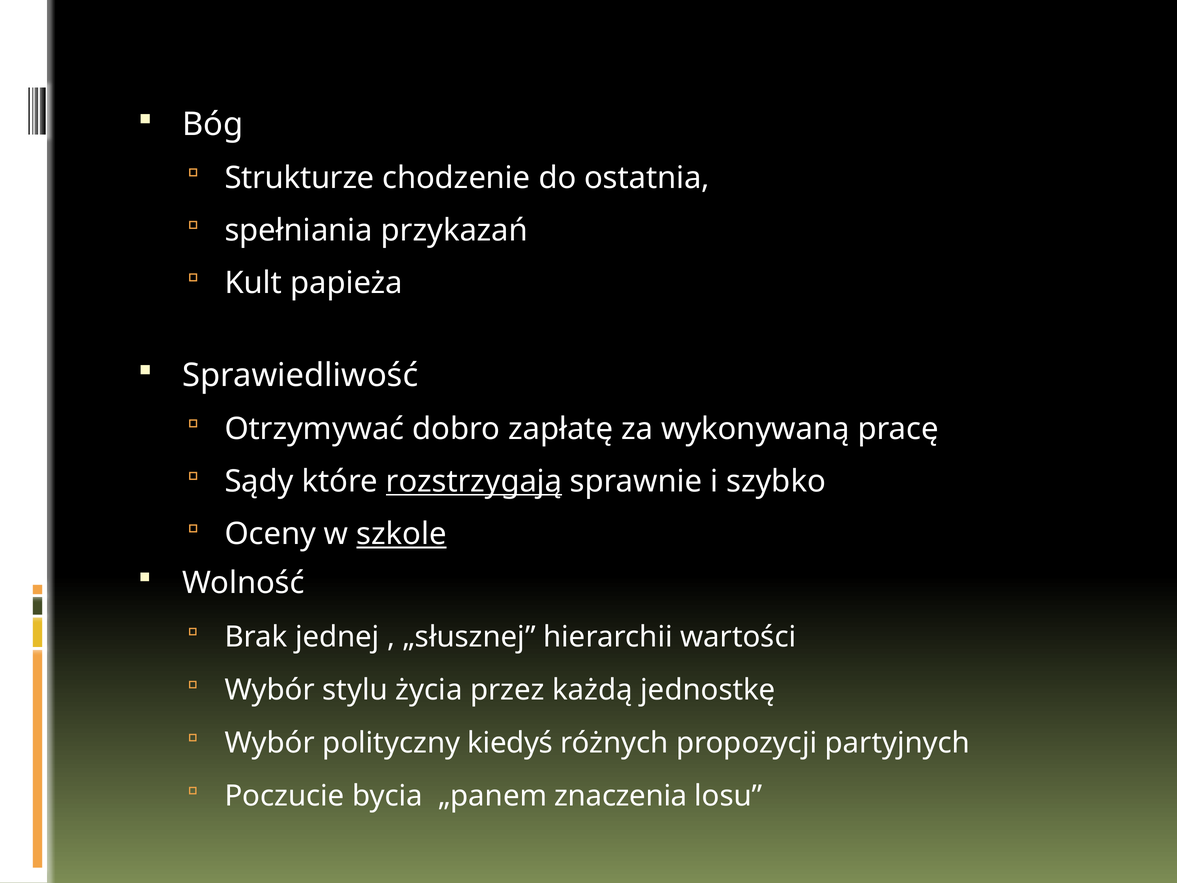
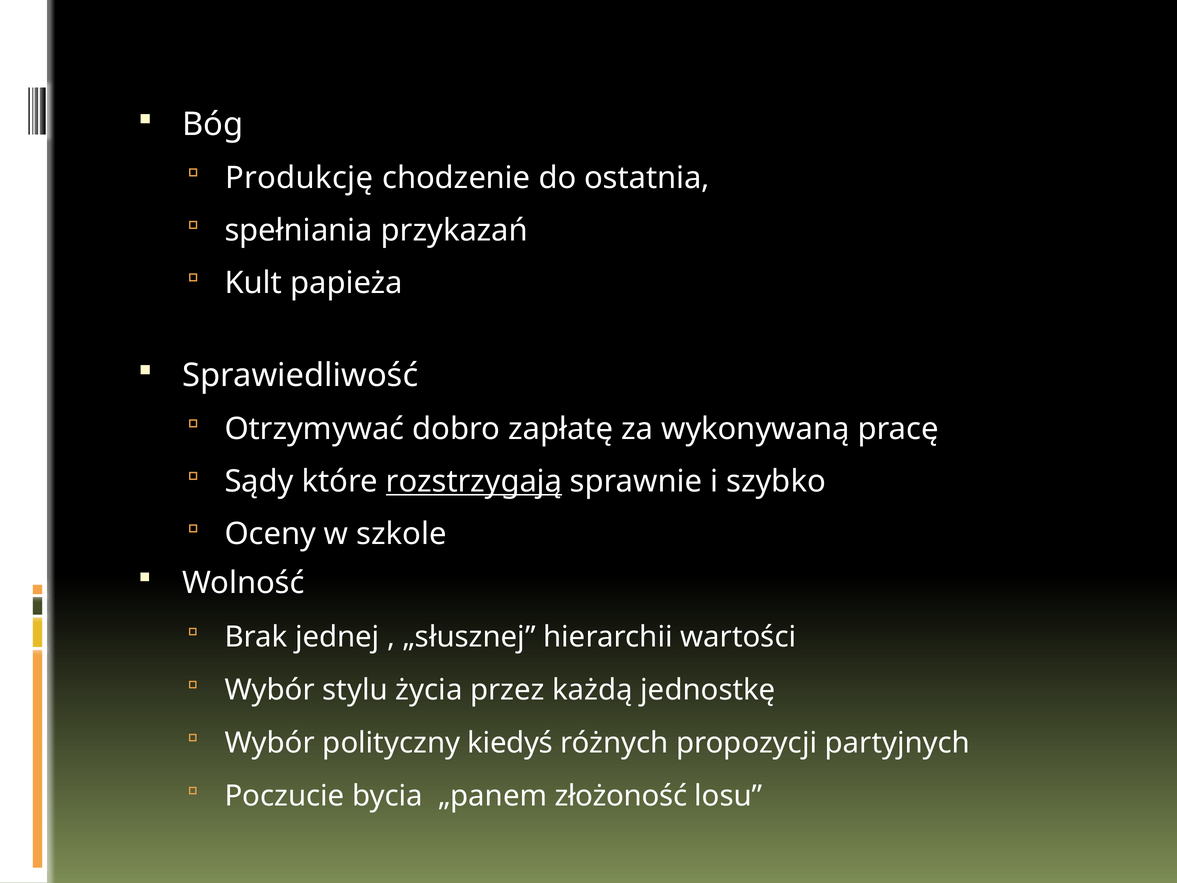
Strukturze: Strukturze -> Produkcję
szkole underline: present -> none
znaczenia: znaczenia -> złożoność
